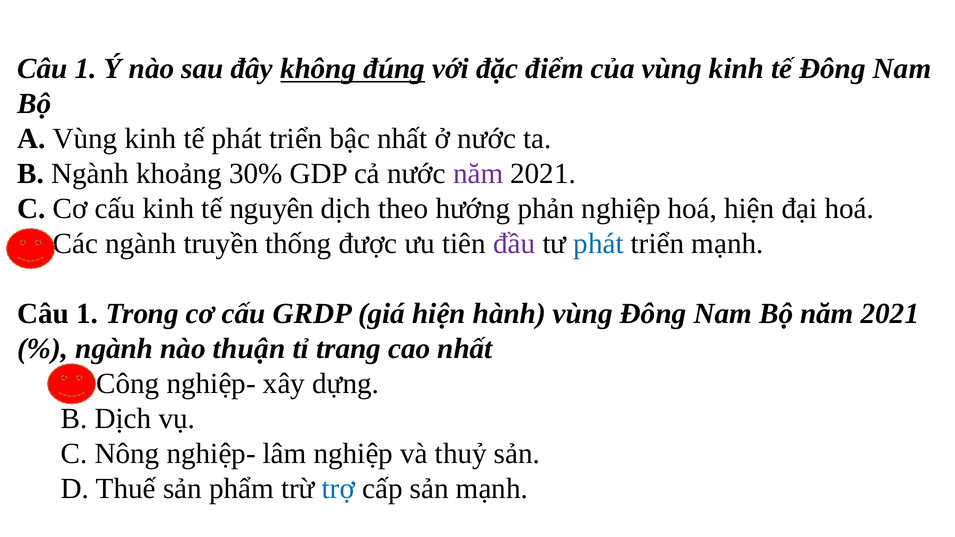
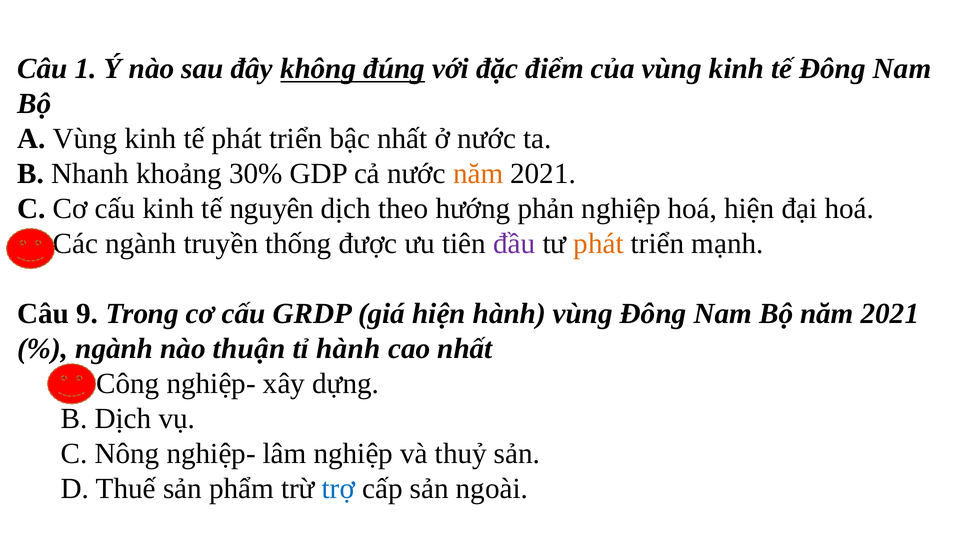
B Ngành: Ngành -> Nhanh
năm at (478, 174) colour: purple -> orange
phát at (599, 244) colour: blue -> orange
1 at (87, 314): 1 -> 9
tỉ trang: trang -> hành
sản mạnh: mạnh -> ngoài
